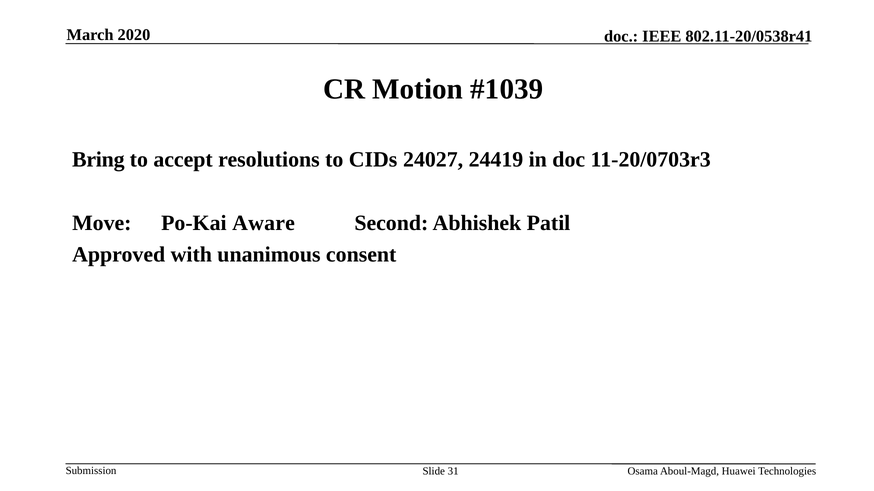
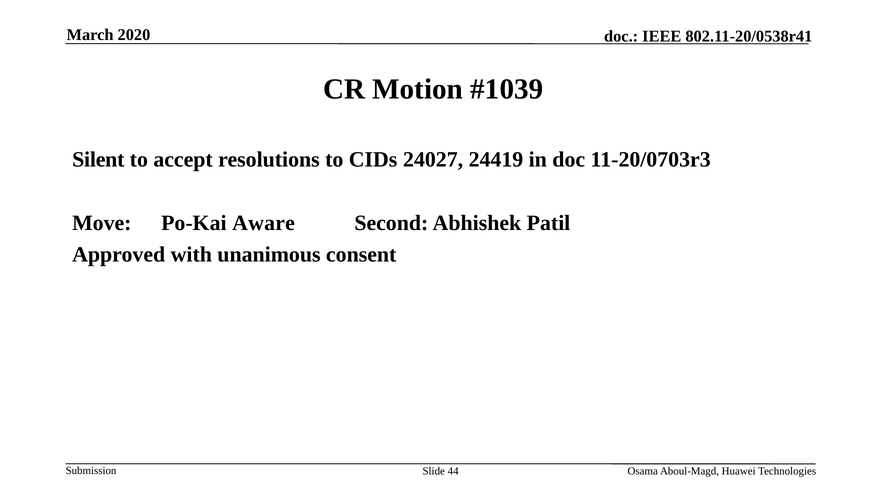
Bring: Bring -> Silent
31: 31 -> 44
